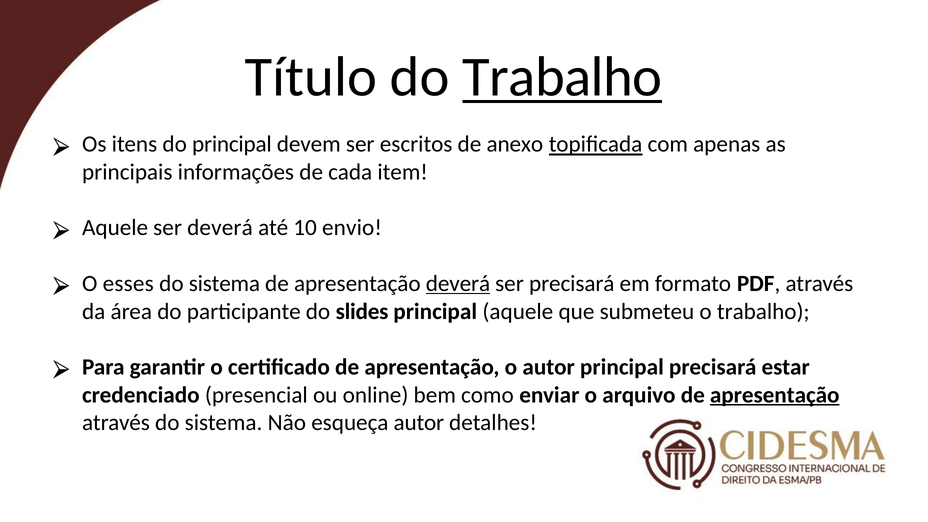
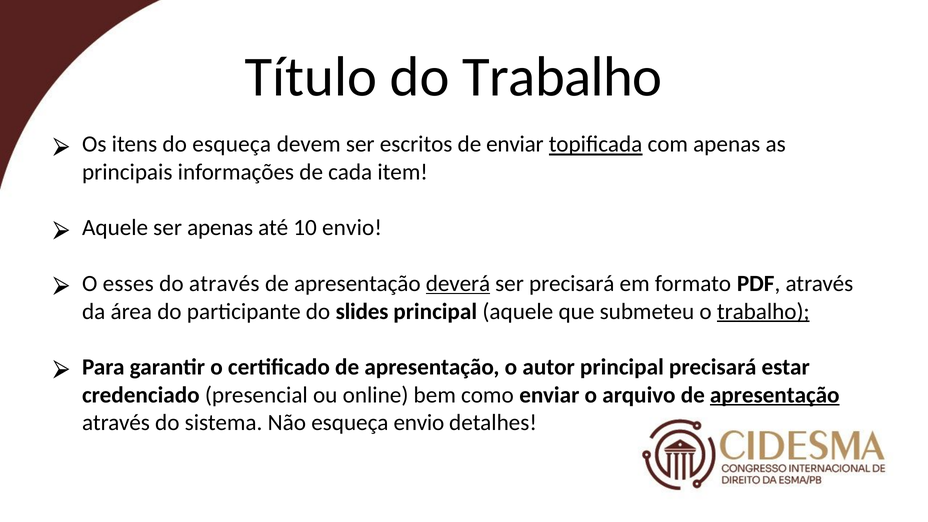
Trabalho at (562, 77) underline: present -> none
do principal: principal -> esqueça
de anexo: anexo -> enviar
ser deverá: deverá -> apenas
sistema at (224, 284): sistema -> através
trabalho at (763, 311) underline: none -> present
esqueça autor: autor -> envio
